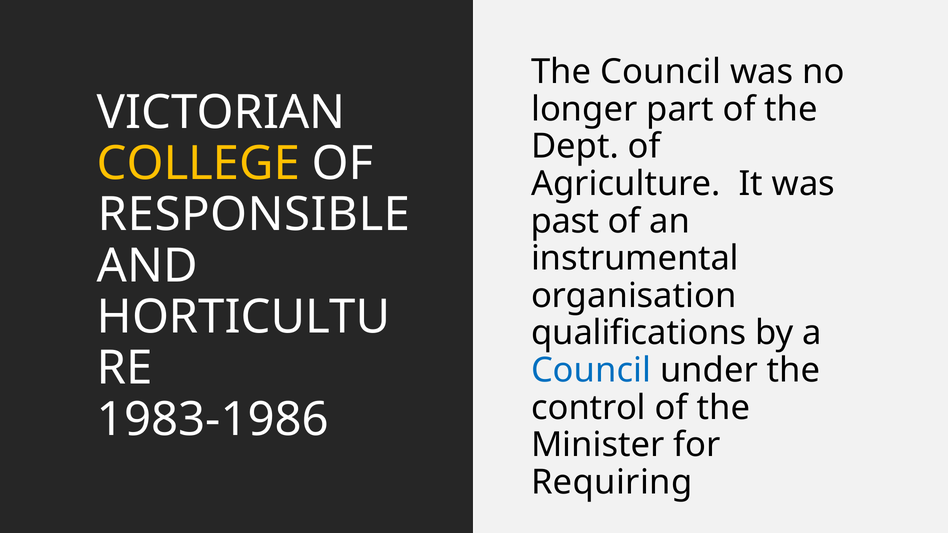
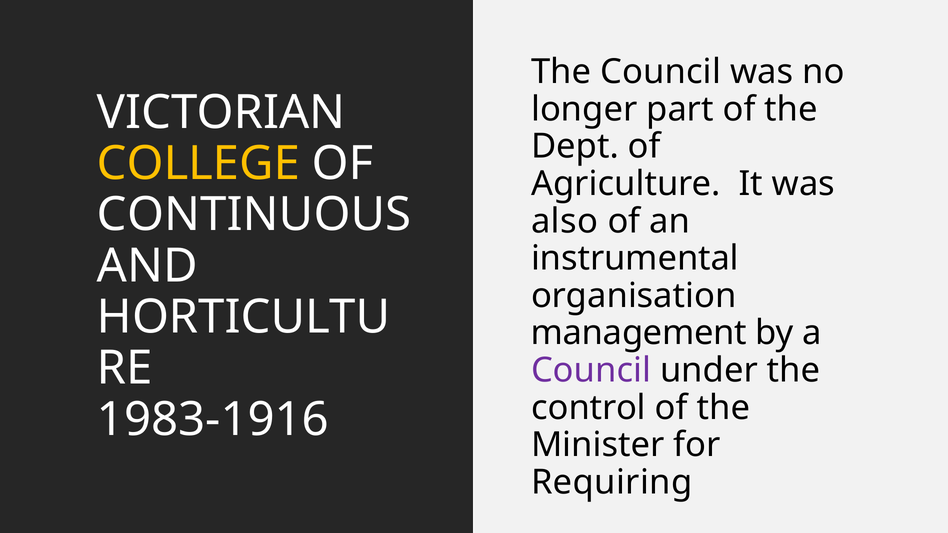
RESPONSIBLE: RESPONSIBLE -> CONTINUOUS
past: past -> also
qualifications: qualifications -> management
Council at (591, 371) colour: blue -> purple
1983-1986: 1983-1986 -> 1983-1916
